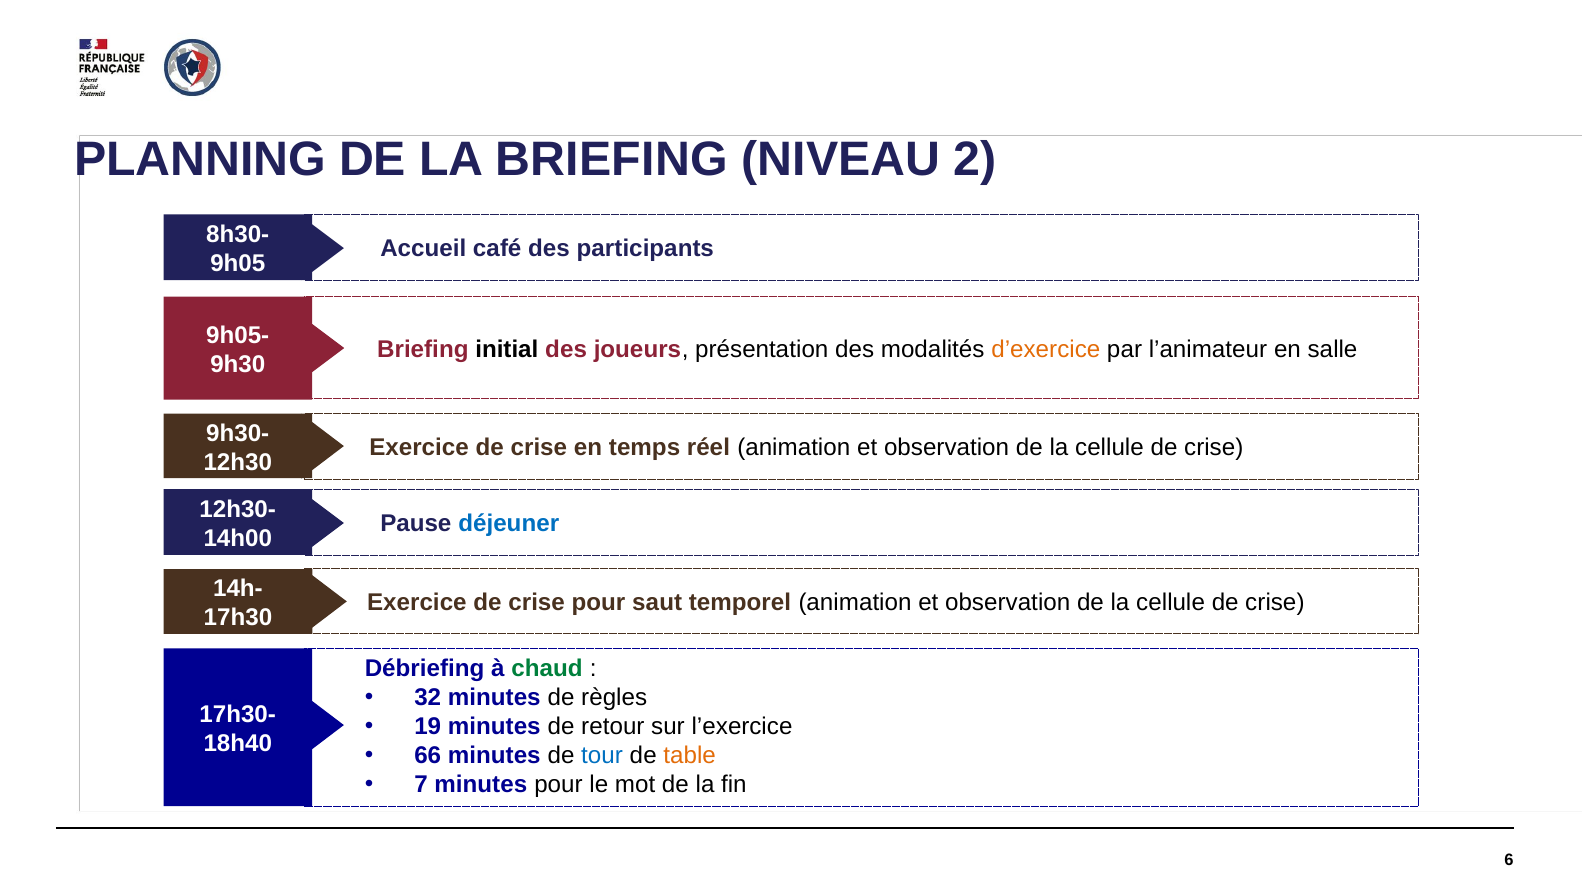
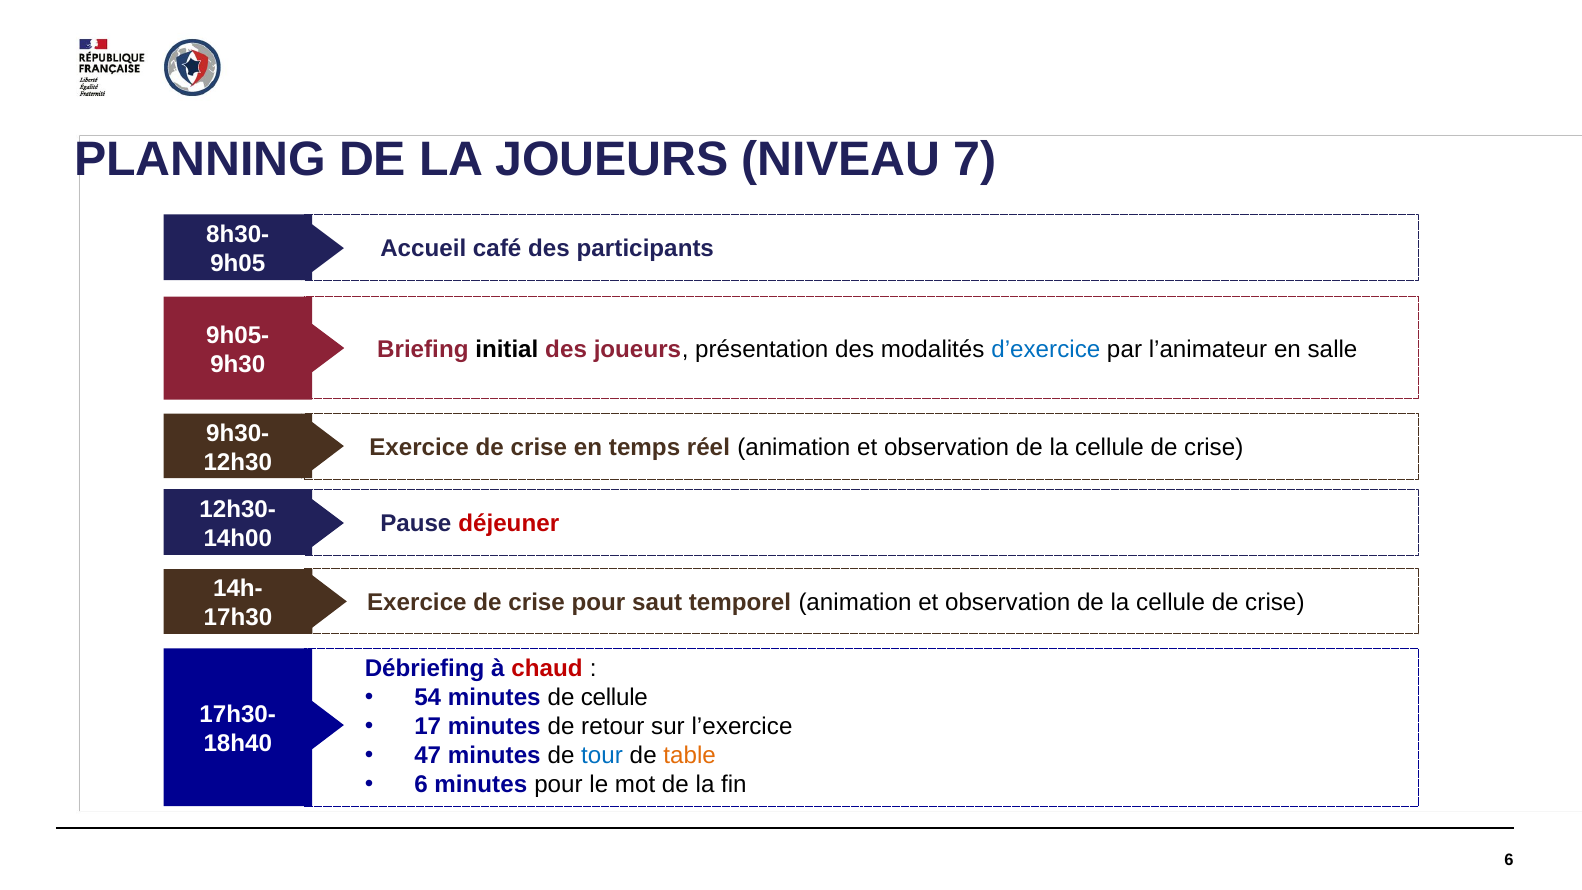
LA BRIEFING: BRIEFING -> JOUEURS
2: 2 -> 7
d’exercice colour: orange -> blue
déjeuner colour: blue -> red
chaud colour: green -> red
32: 32 -> 54
de règles: règles -> cellule
19: 19 -> 17
66: 66 -> 47
7 at (421, 785): 7 -> 6
